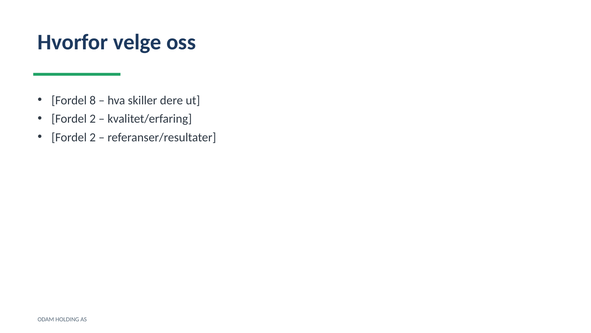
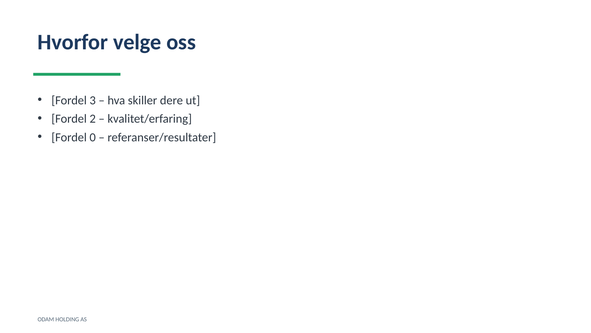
8: 8 -> 3
2 at (93, 137): 2 -> 0
